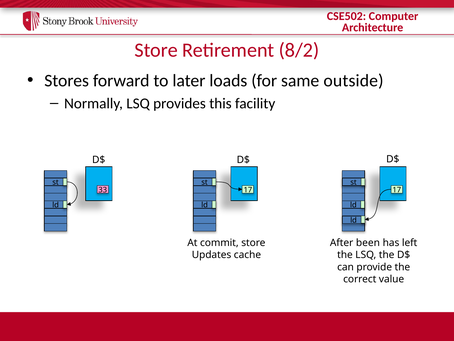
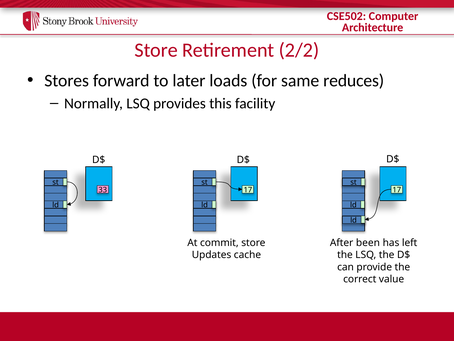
8/2: 8/2 -> 2/2
outside: outside -> reduces
